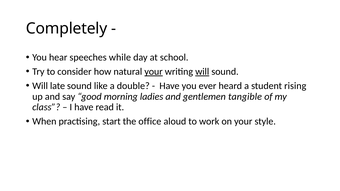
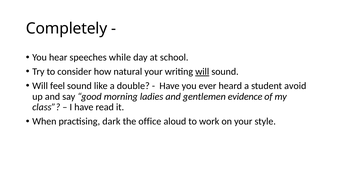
your at (154, 72) underline: present -> none
late: late -> feel
rising: rising -> avoid
tangible: tangible -> evidence
start: start -> dark
